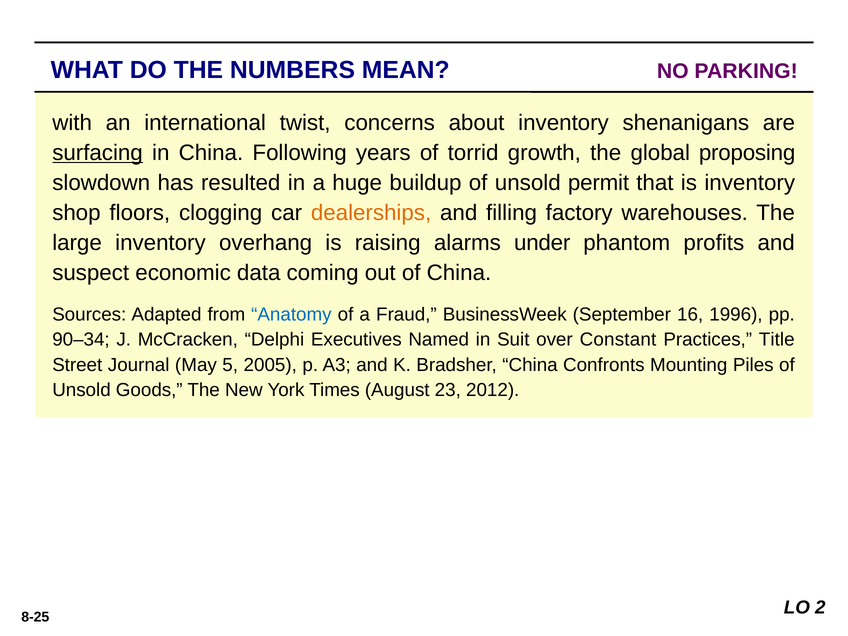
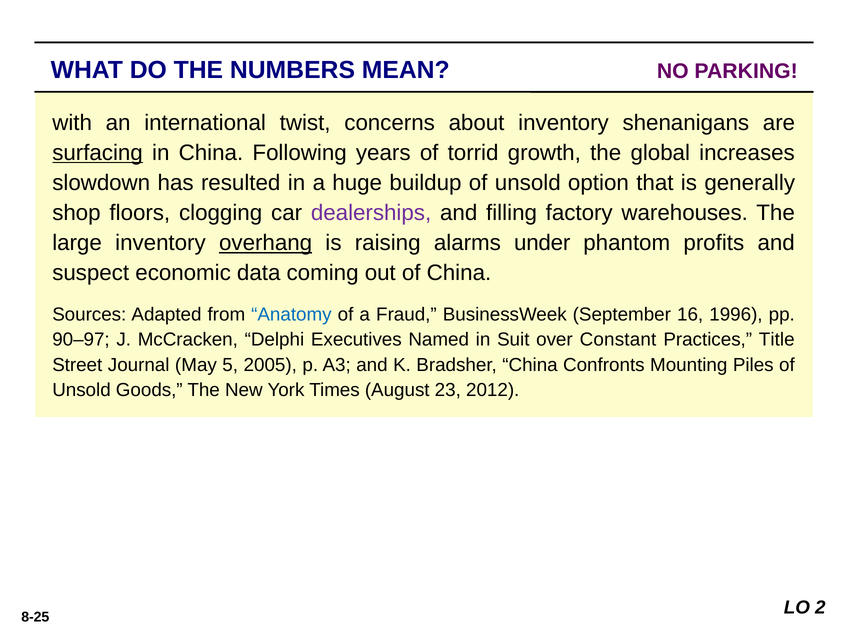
proposing: proposing -> increases
permit: permit -> option
is inventory: inventory -> generally
dealerships colour: orange -> purple
overhang underline: none -> present
90–34: 90–34 -> 90–97
